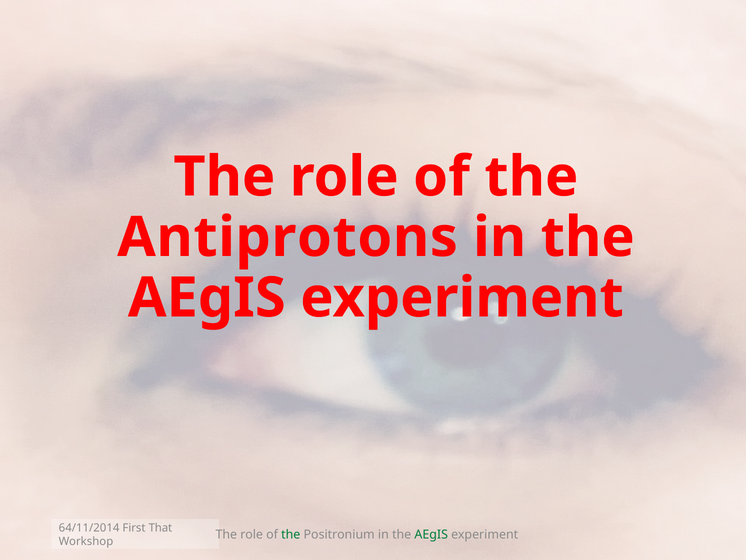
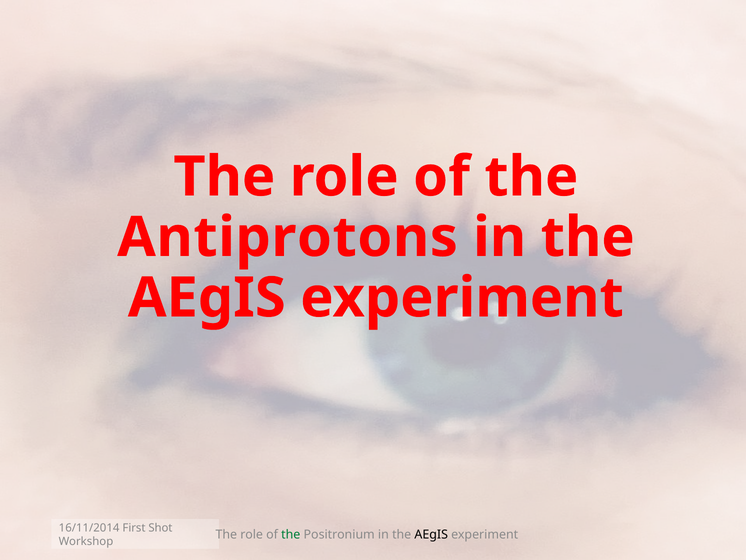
64/11/2014: 64/11/2014 -> 16/11/2014
That: That -> Shot
AEgIS at (431, 534) colour: green -> black
